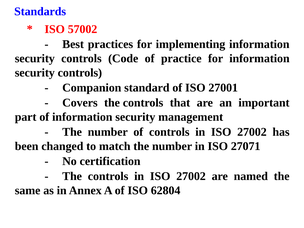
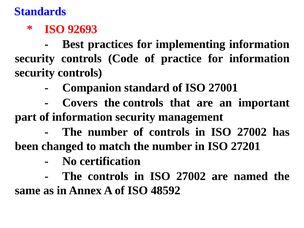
57002: 57002 -> 92693
27071: 27071 -> 27201
62804: 62804 -> 48592
